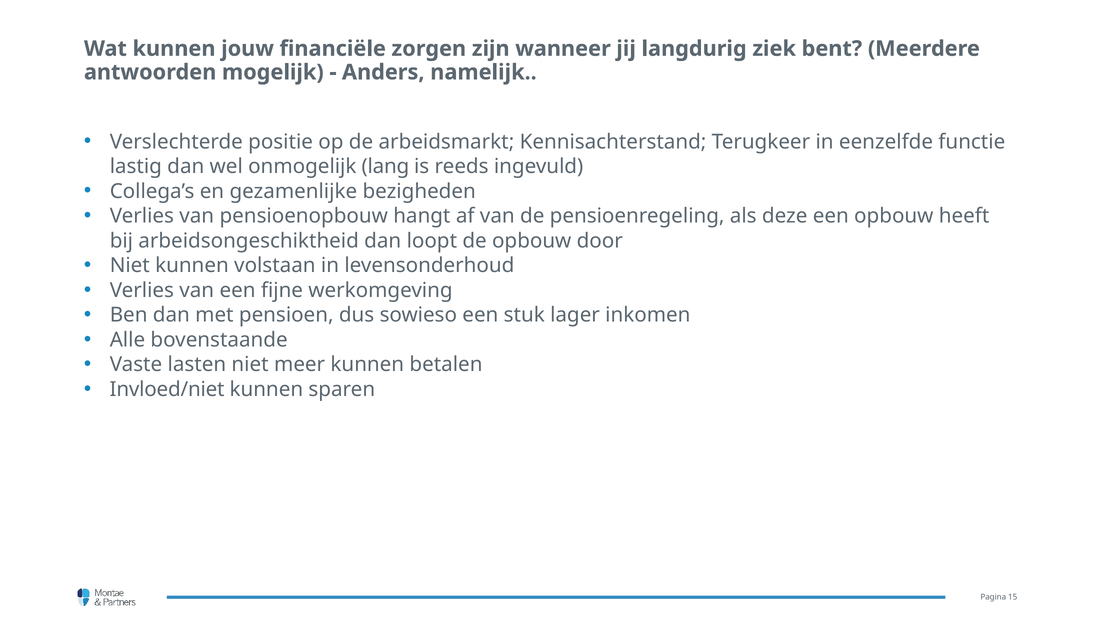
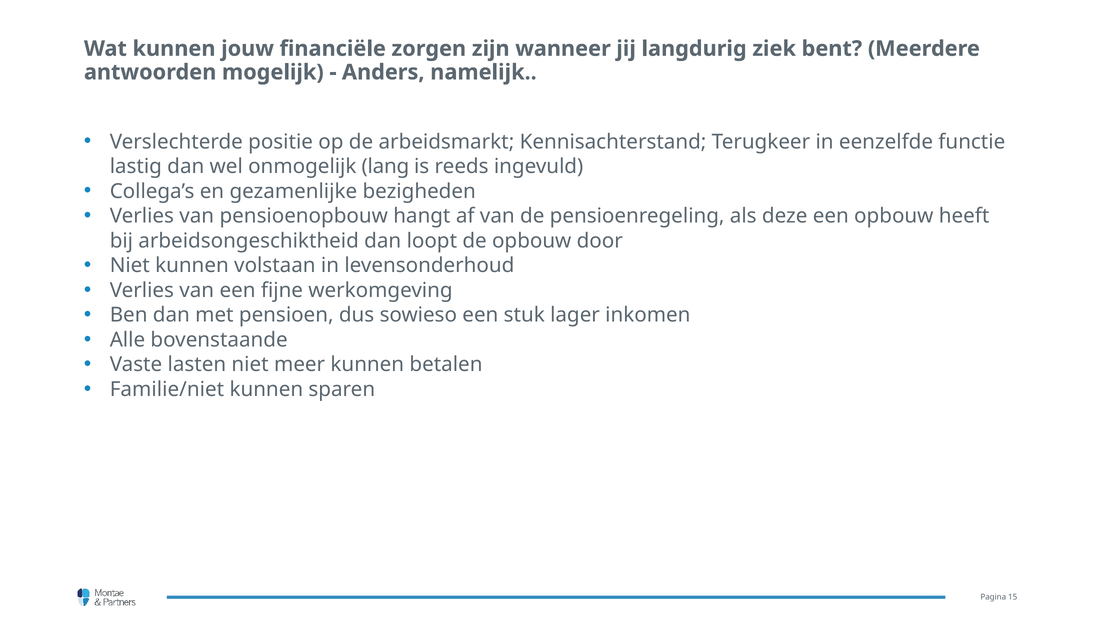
Invloed/niet: Invloed/niet -> Familie/niet
